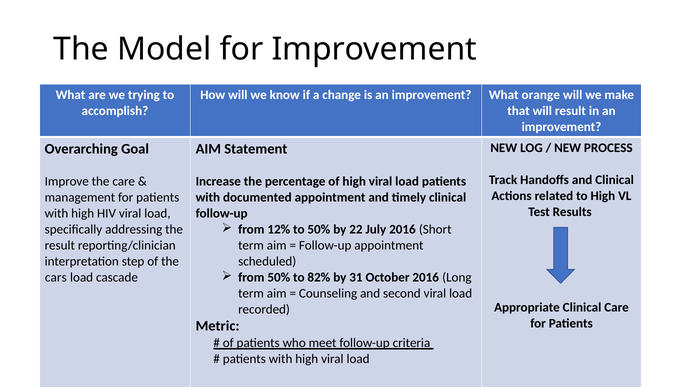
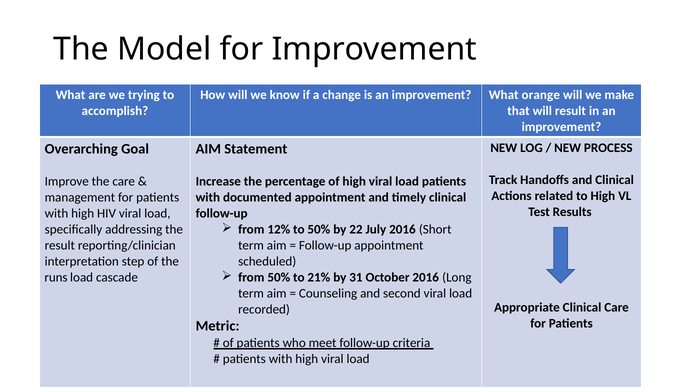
82%: 82% -> 21%
cars: cars -> runs
